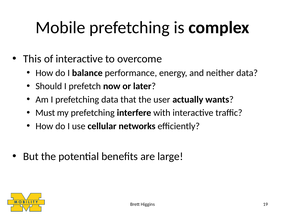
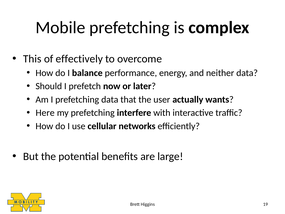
of interactive: interactive -> effectively
Must: Must -> Here
